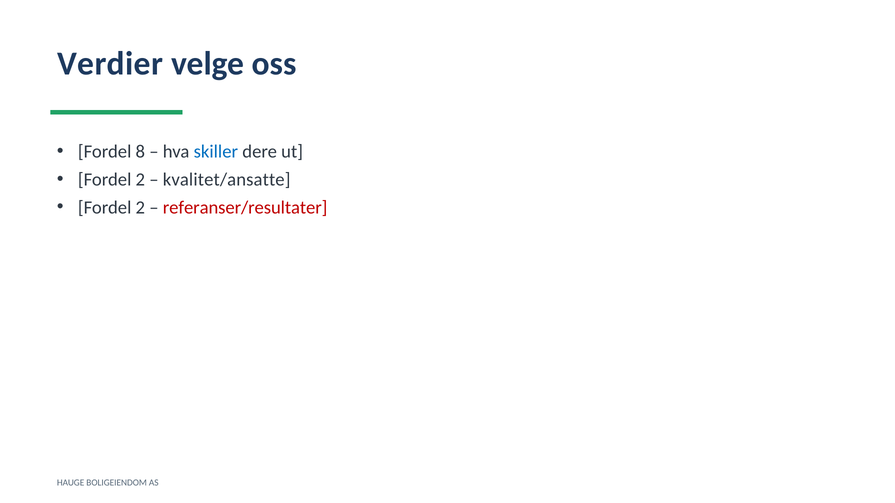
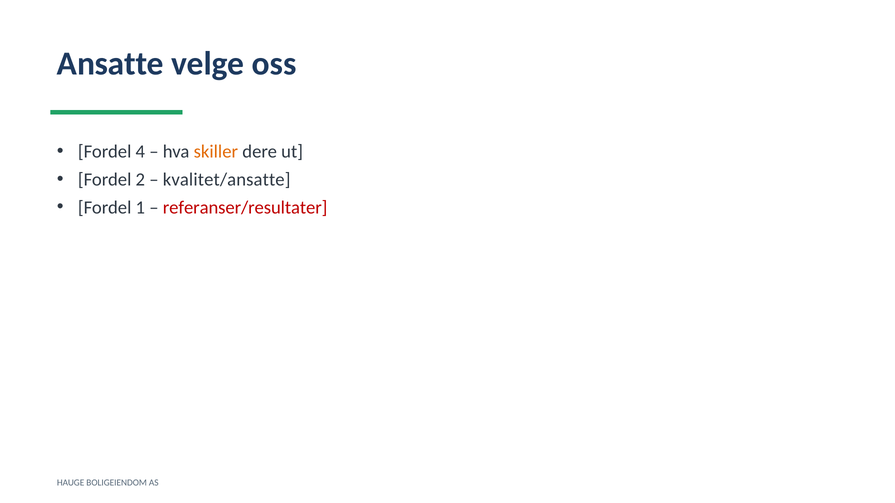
Verdier: Verdier -> Ansatte
8: 8 -> 4
skiller colour: blue -> orange
2 at (140, 208): 2 -> 1
